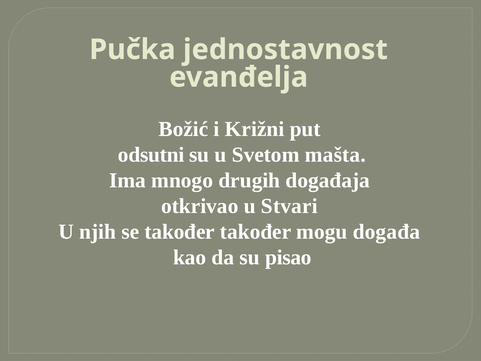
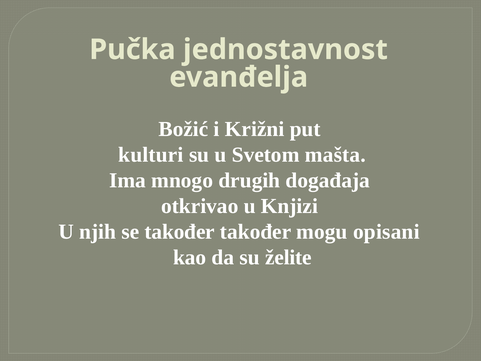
odsutni: odsutni -> kulturi
Stvari: Stvari -> Knjizi
događa: događa -> opisani
pisao: pisao -> želite
